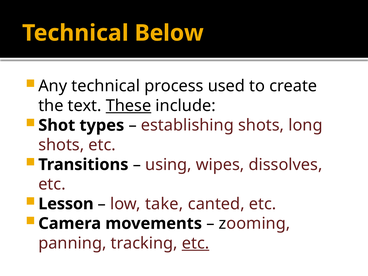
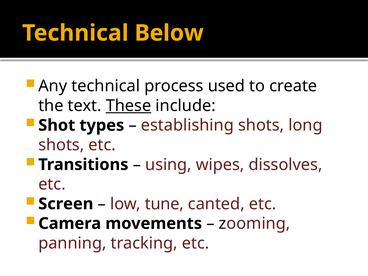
Lesson: Lesson -> Screen
take: take -> tune
etc at (196, 243) underline: present -> none
